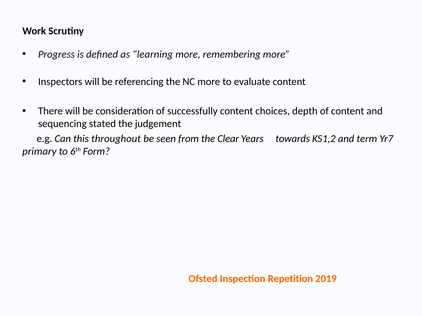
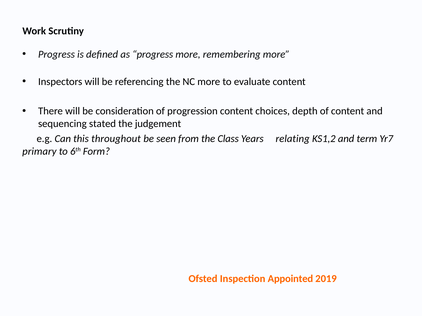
as learning: learning -> progress
successfully: successfully -> progression
Clear: Clear -> Class
towards: towards -> relating
Repetition: Repetition -> Appointed
